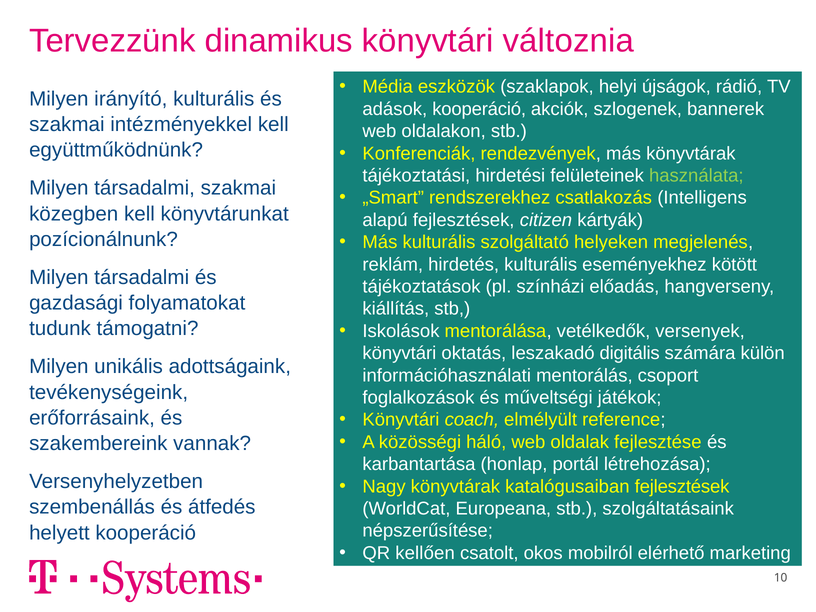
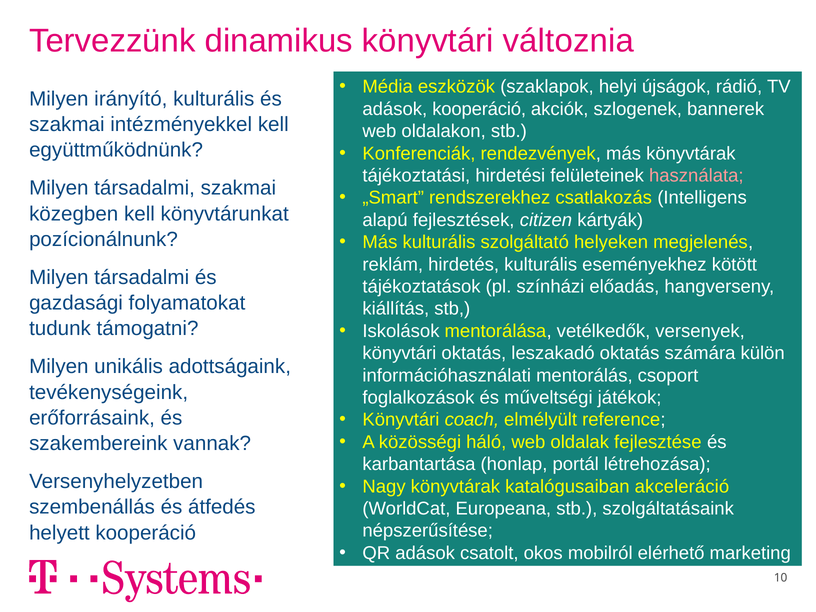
használata colour: light green -> pink
leszakadó digitális: digitális -> oktatás
katalógusaiban fejlesztések: fejlesztések -> akceleráció
QR kellően: kellően -> adások
